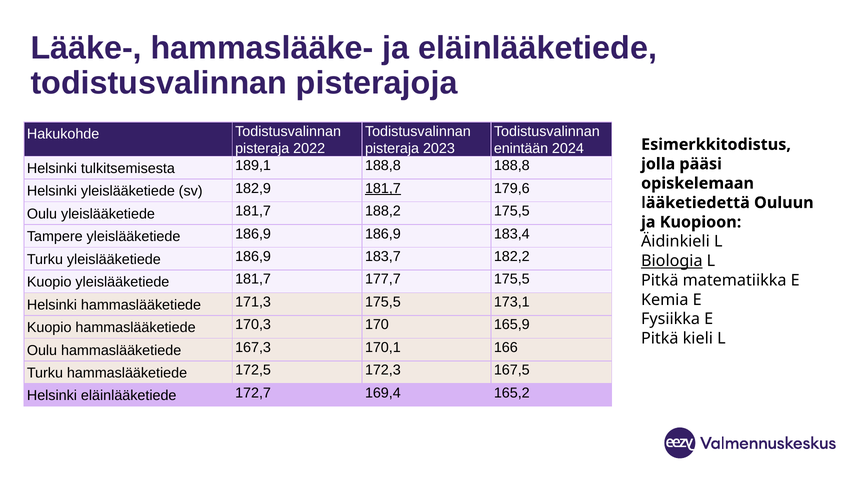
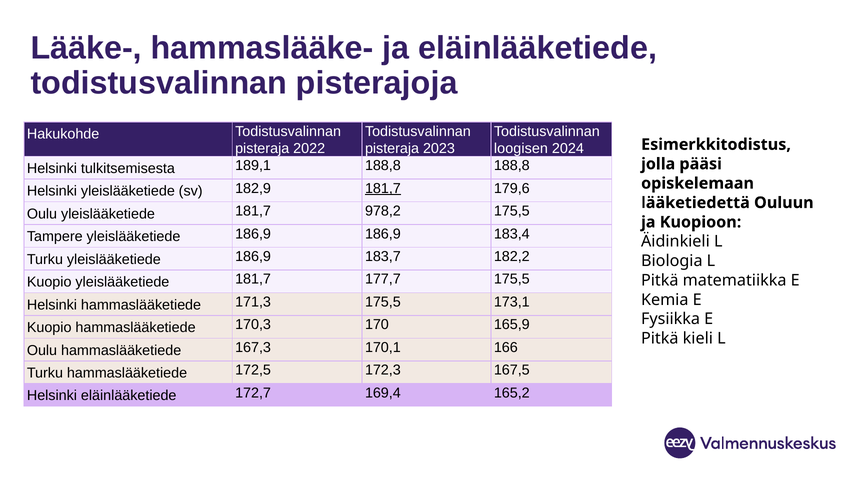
enintään: enintään -> loogisen
188,2: 188,2 -> 978,2
Biologia underline: present -> none
